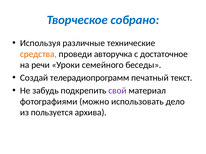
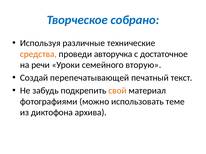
беседы: беседы -> вторую
телерадиопрограмм: телерадиопрограмм -> перепечатывающей
свой colour: purple -> orange
дело: дело -> теме
пользуется: пользуется -> диктофона
